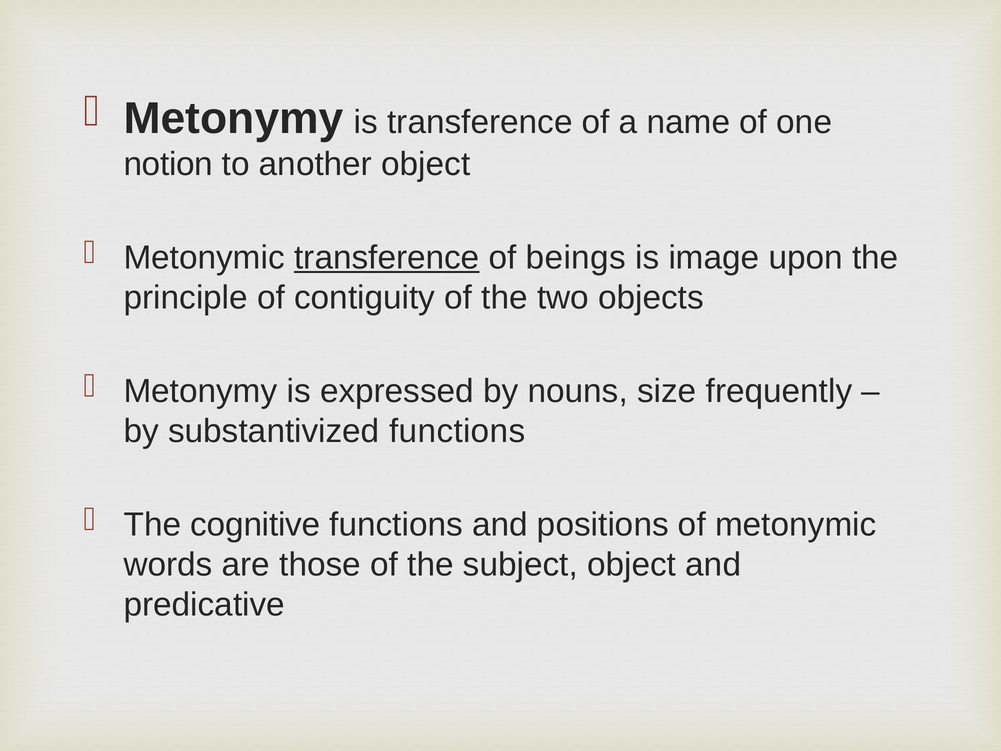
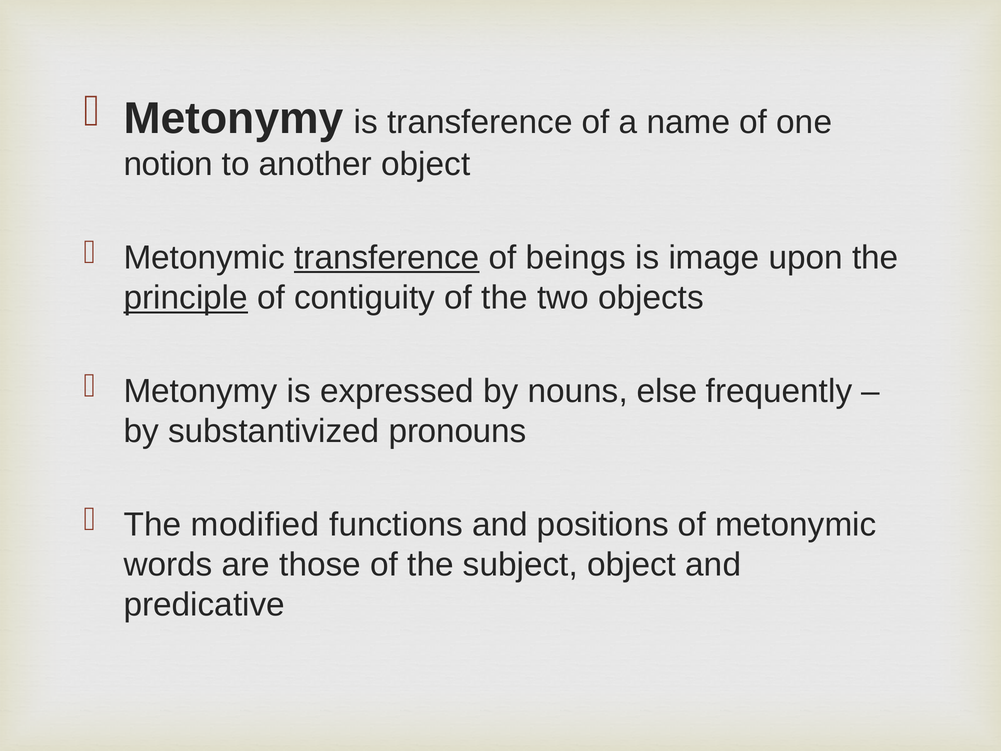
principle underline: none -> present
size: size -> else
substantivized functions: functions -> pronouns
cognitive: cognitive -> modified
